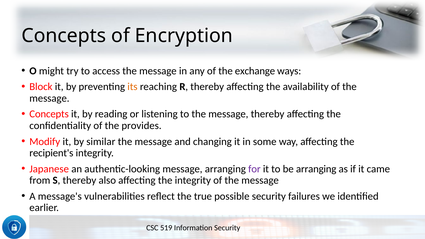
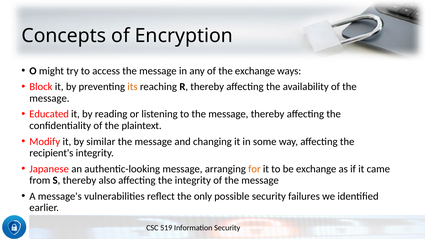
Concepts at (49, 114): Concepts -> Educated
provides: provides -> plaintext
for colour: purple -> orange
be arranging: arranging -> exchange
true: true -> only
